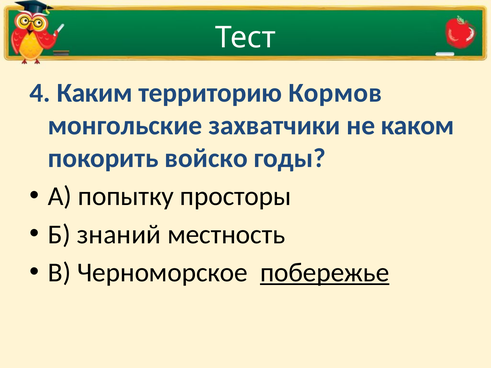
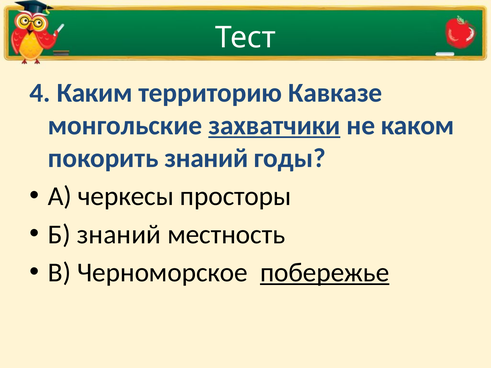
Кормов: Кормов -> Кавказе
захватчики underline: none -> present
покорить войско: войско -> знаний
попытку: попытку -> черкесы
